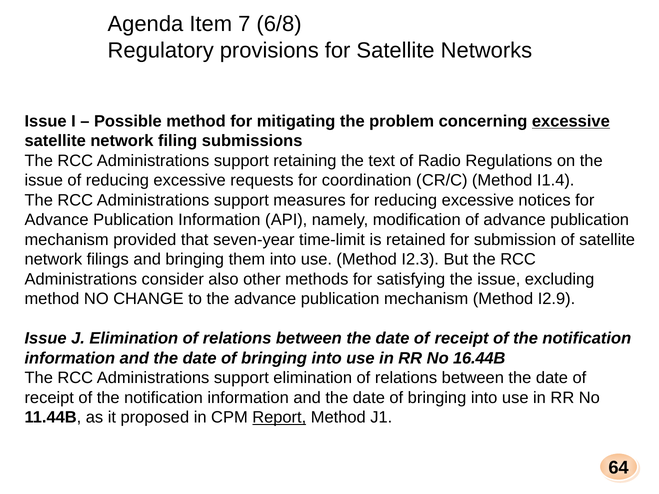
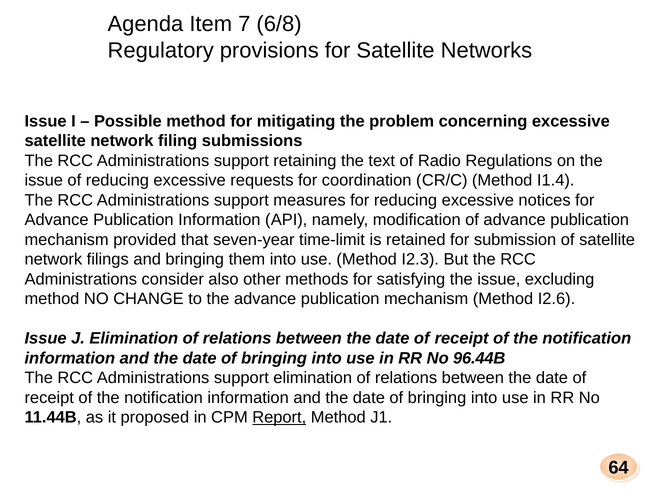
excessive at (571, 121) underline: present -> none
I2.9: I2.9 -> I2.6
16.44B: 16.44B -> 96.44B
